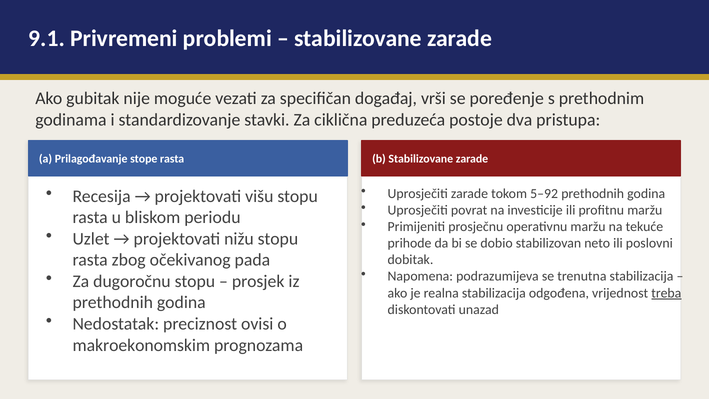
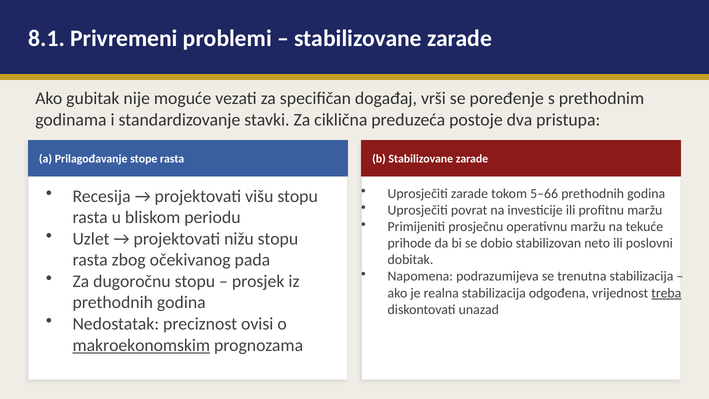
9.1: 9.1 -> 8.1
5–92: 5–92 -> 5–66
makroekonomskim underline: none -> present
